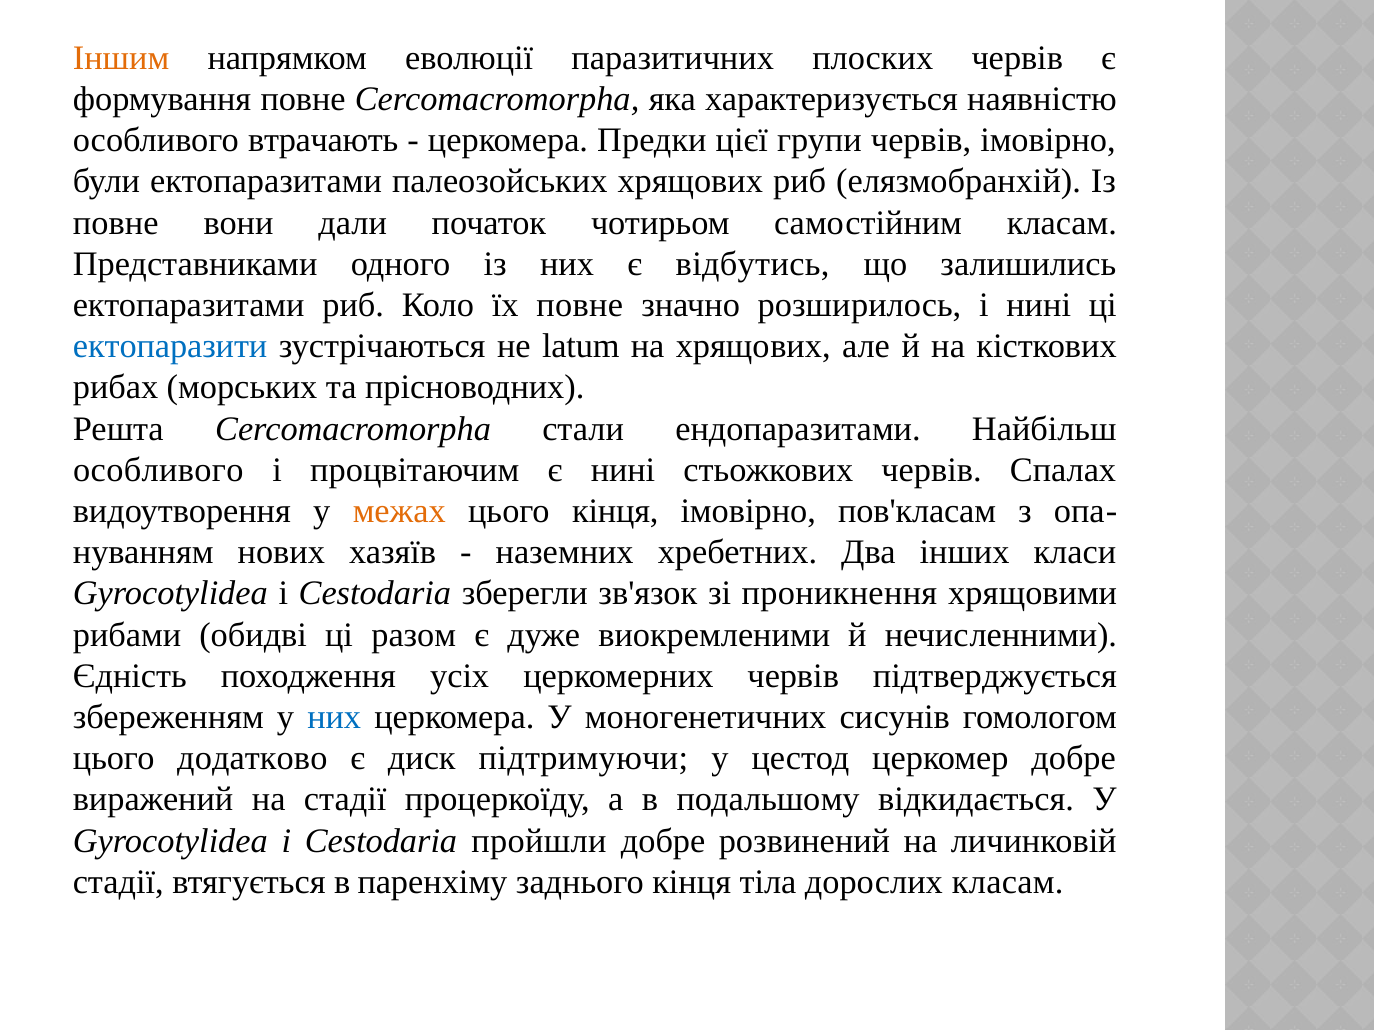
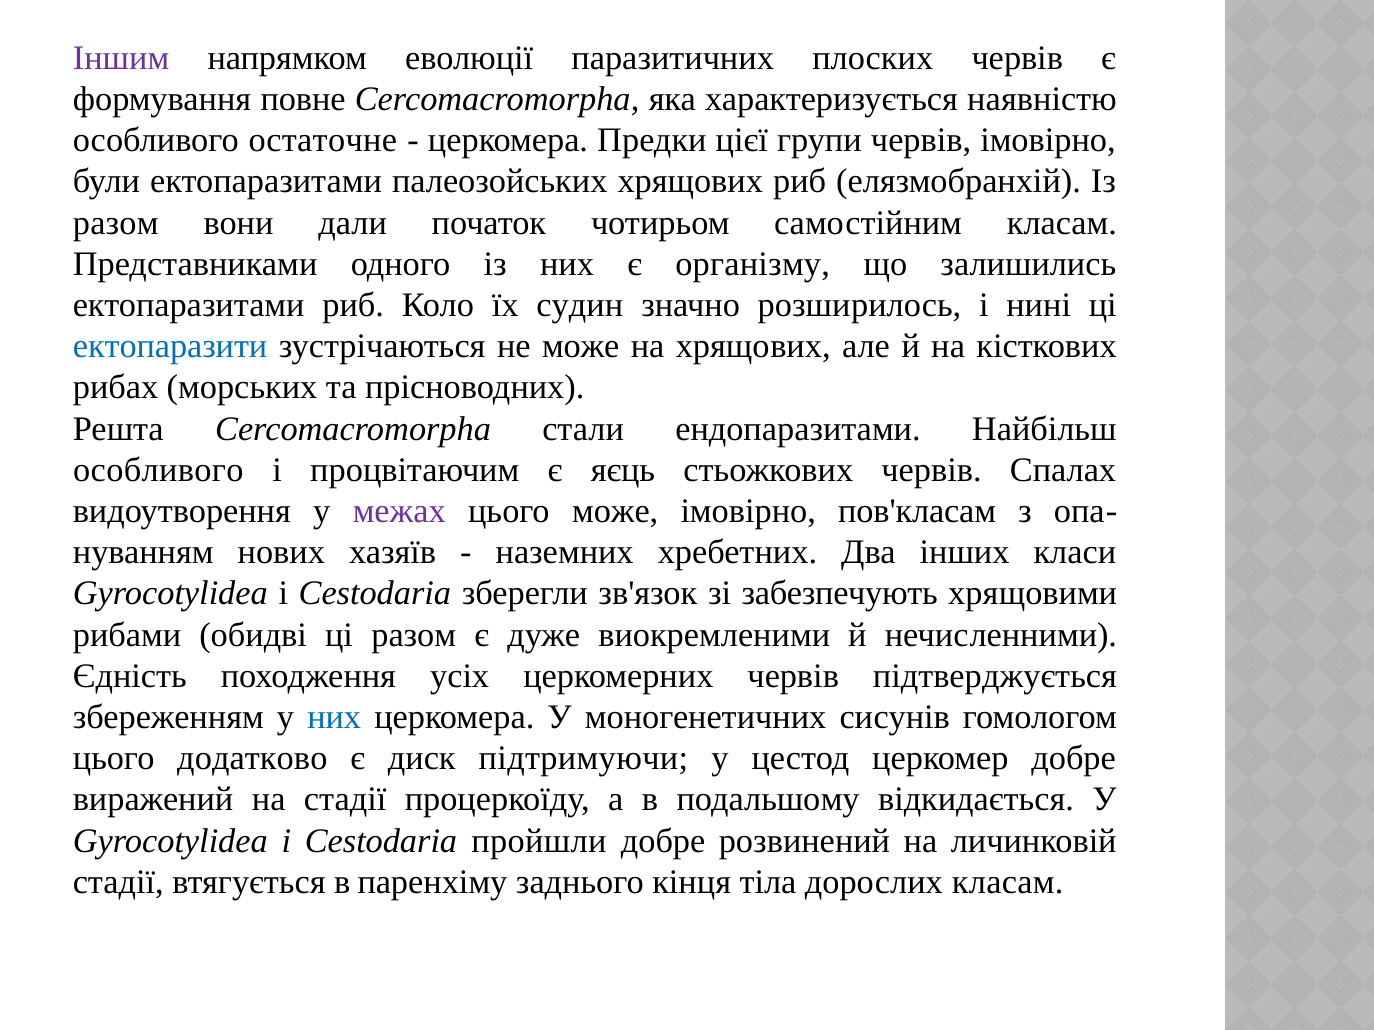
Іншим colour: orange -> purple
втрачають: втрачають -> остаточне
повне at (116, 223): повне -> разом
відбутись: відбутись -> організму
їх повне: повне -> судин
не latum: latum -> може
є нині: нині -> яєць
межах colour: orange -> purple
цього кінця: кінця -> може
проникнення: проникнення -> забезпечують
